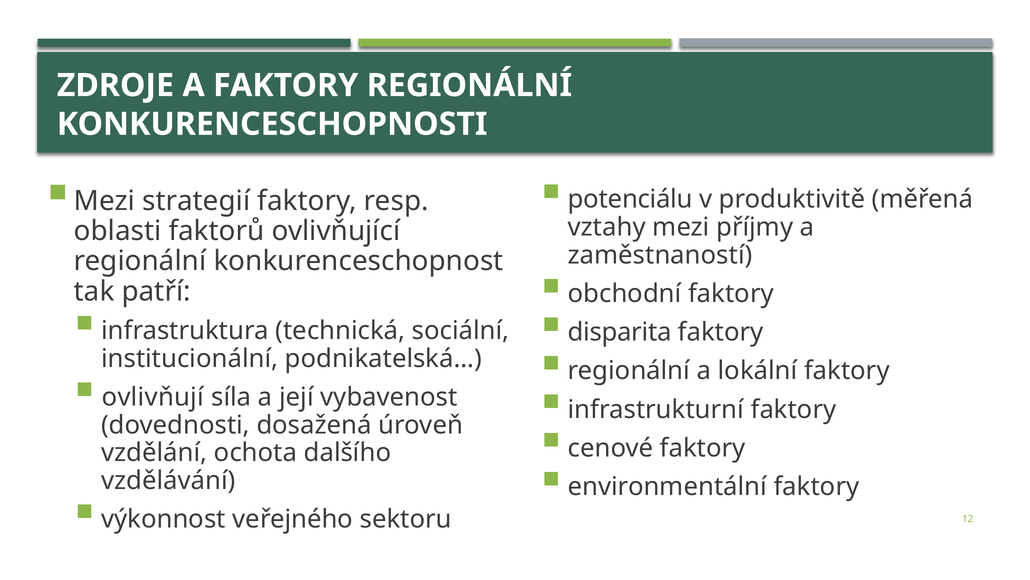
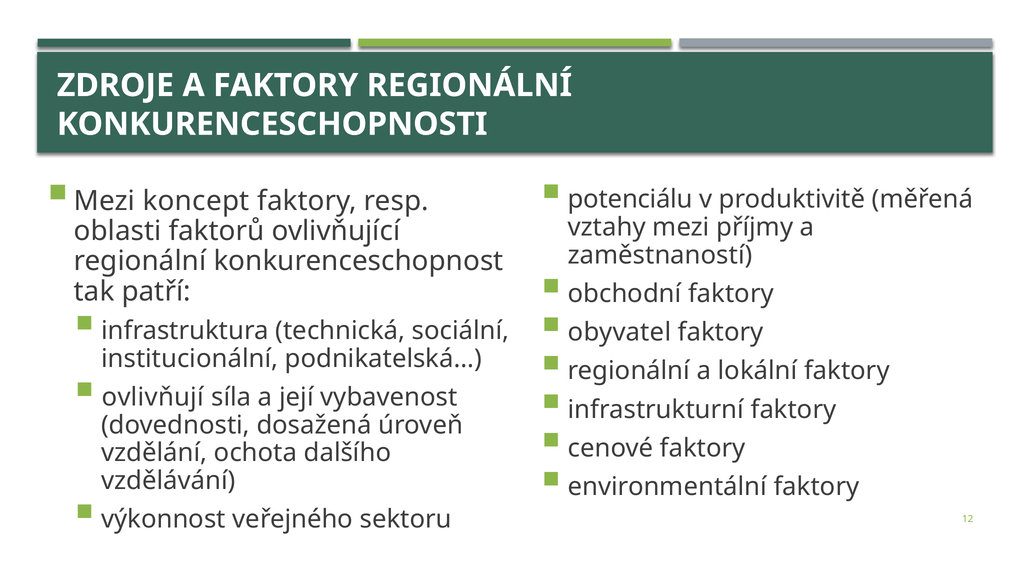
strategií: strategií -> koncept
disparita: disparita -> obyvatel
